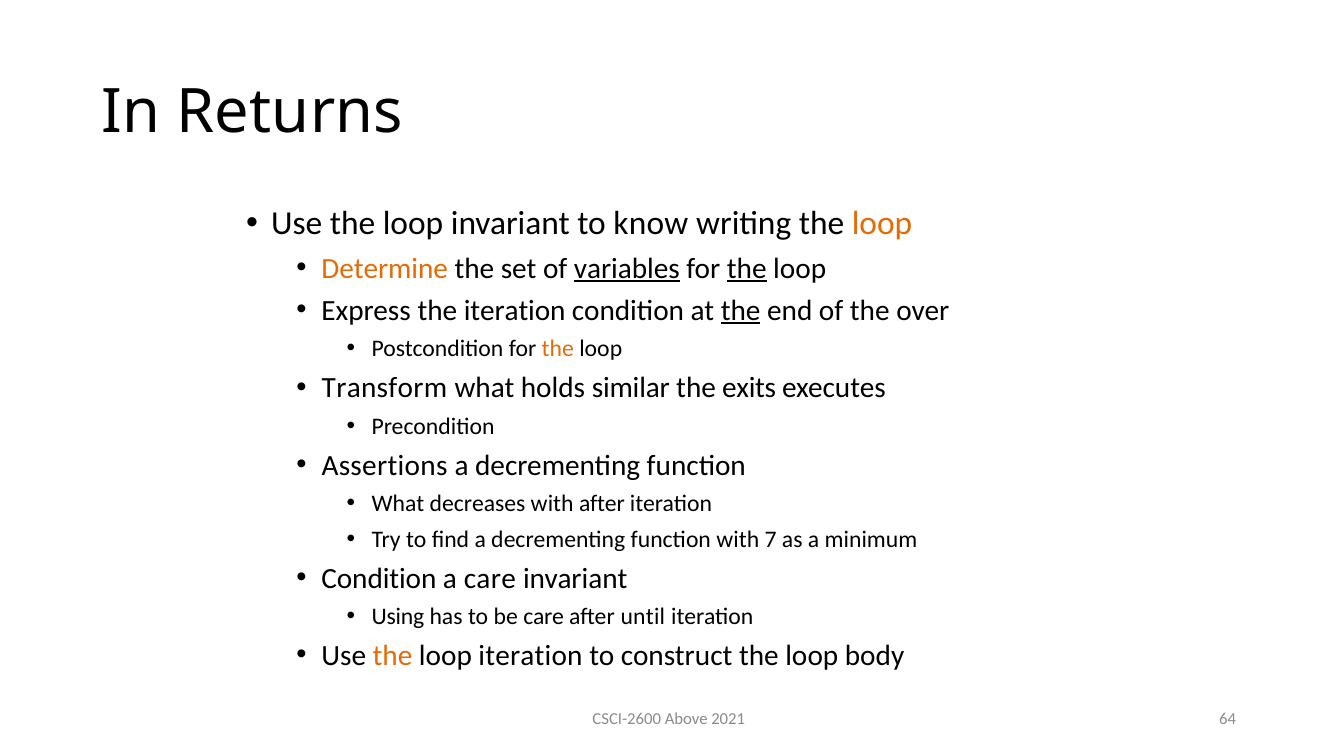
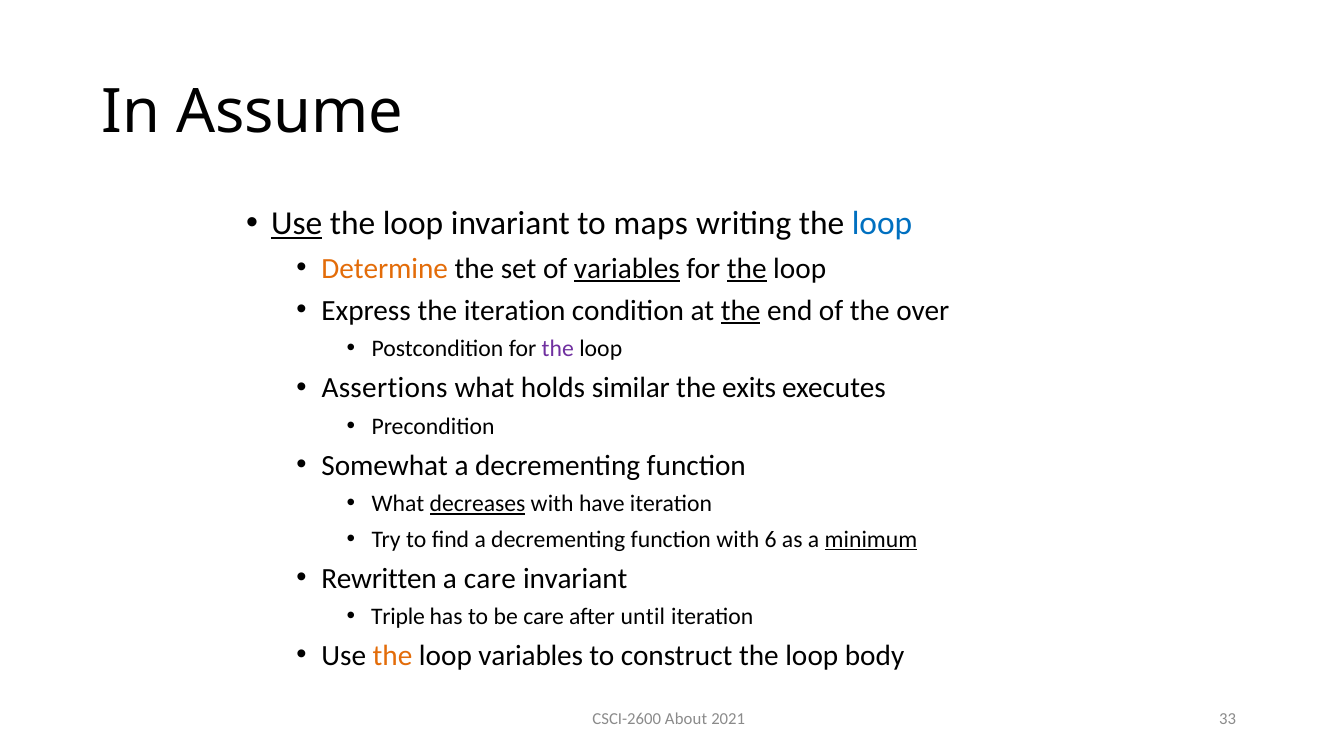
Returns: Returns -> Assume
Use at (297, 223) underline: none -> present
know: know -> maps
loop at (882, 223) colour: orange -> blue
the at (558, 349) colour: orange -> purple
Transform: Transform -> Assertions
Assertions: Assertions -> Somewhat
decreases underline: none -> present
with after: after -> have
7: 7 -> 6
minimum underline: none -> present
Condition at (379, 578): Condition -> Rewritten
Using: Using -> Triple
loop iteration: iteration -> variables
Above: Above -> About
64: 64 -> 33
